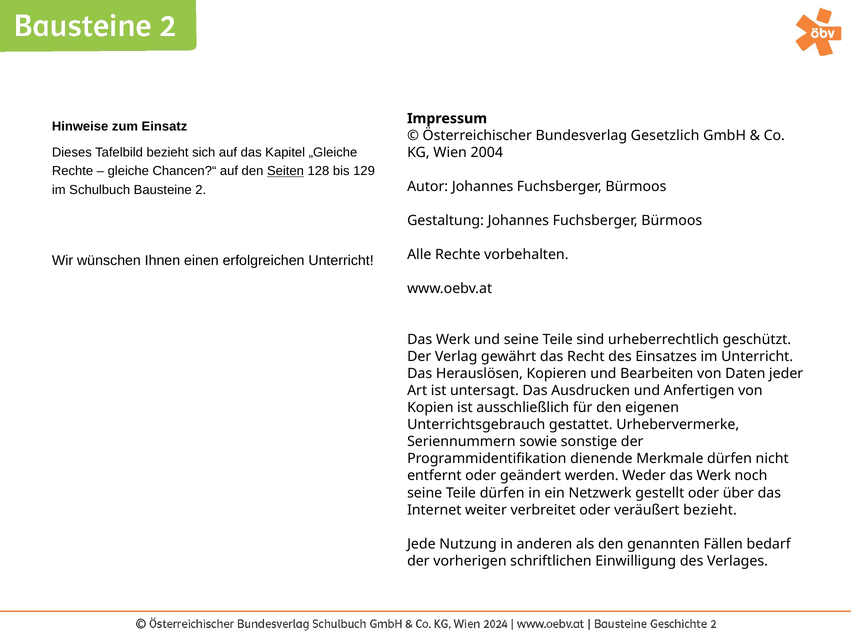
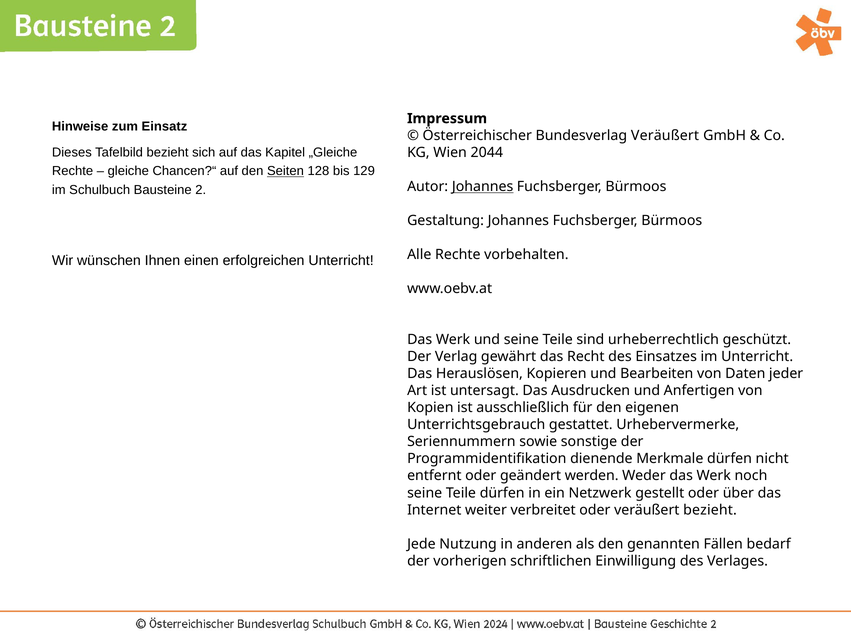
Bundesverlag Gesetzlich: Gesetzlich -> Veräußert
2004: 2004 -> 2044
Johannes at (483, 187) underline: none -> present
